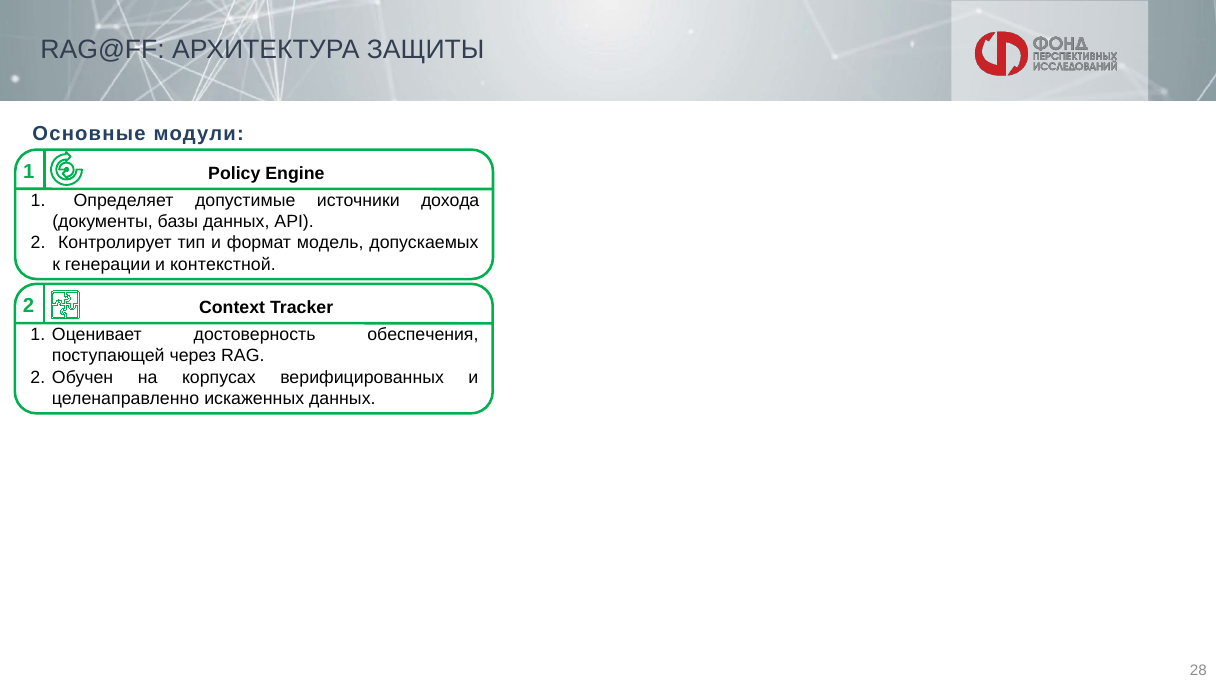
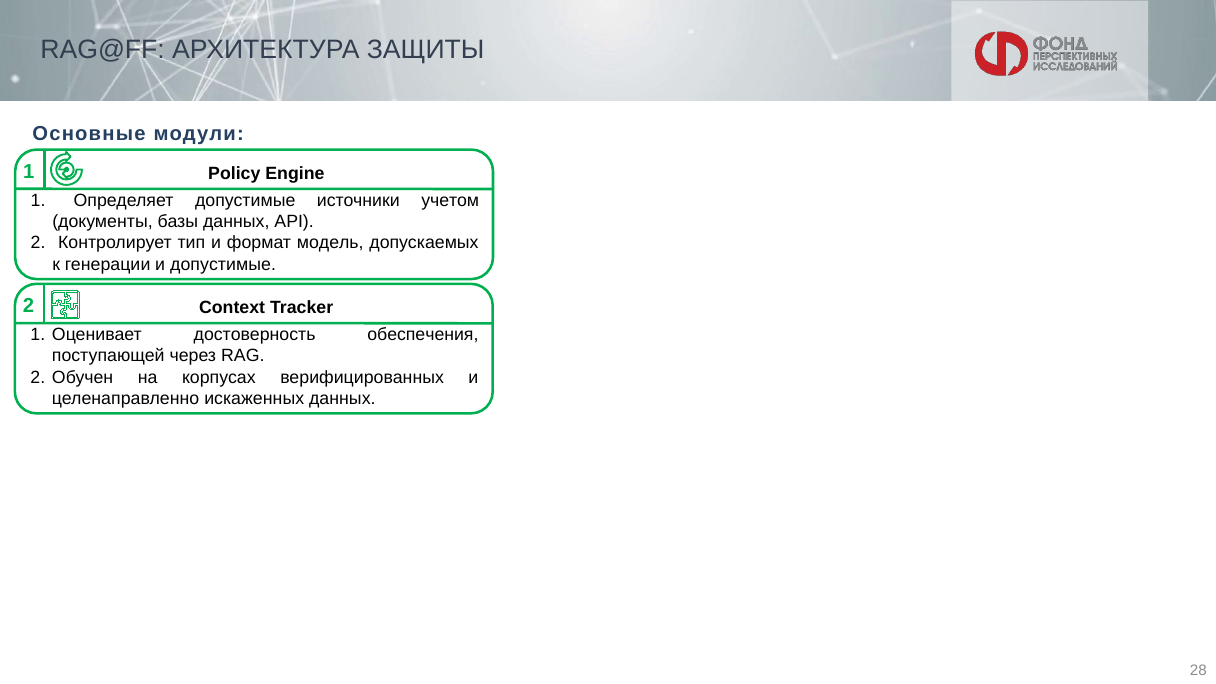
дохода: дохода -> учетом
и контекстной: контекстной -> допустимые
